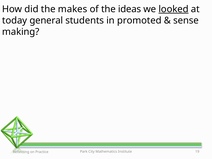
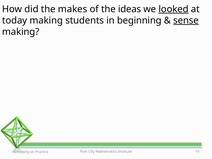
today general: general -> making
promoted: promoted -> beginning
sense underline: none -> present
